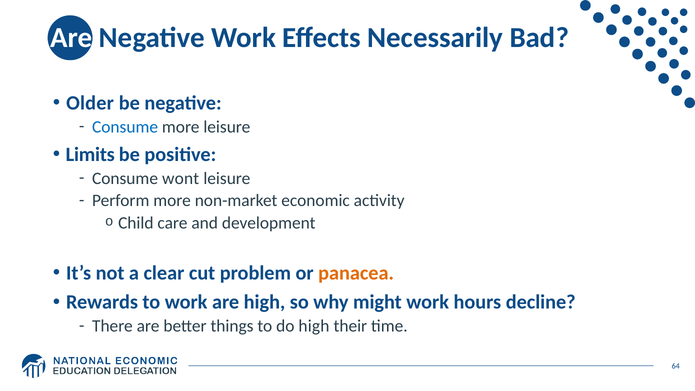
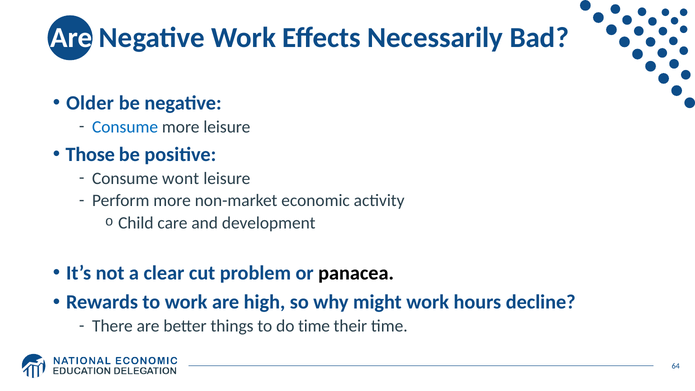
Limits: Limits -> Those
panacea colour: orange -> black
do high: high -> time
